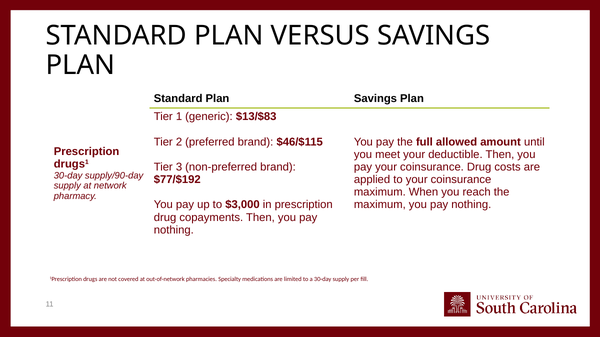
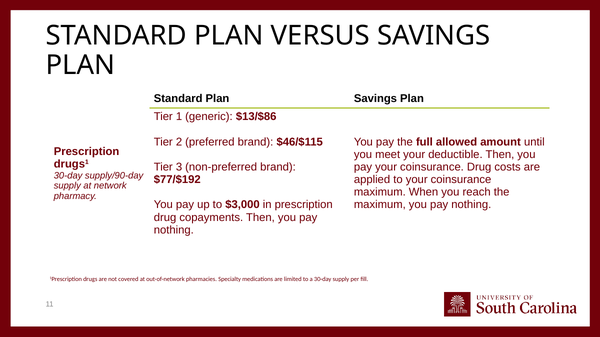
$13/$83: $13/$83 -> $13/$86
